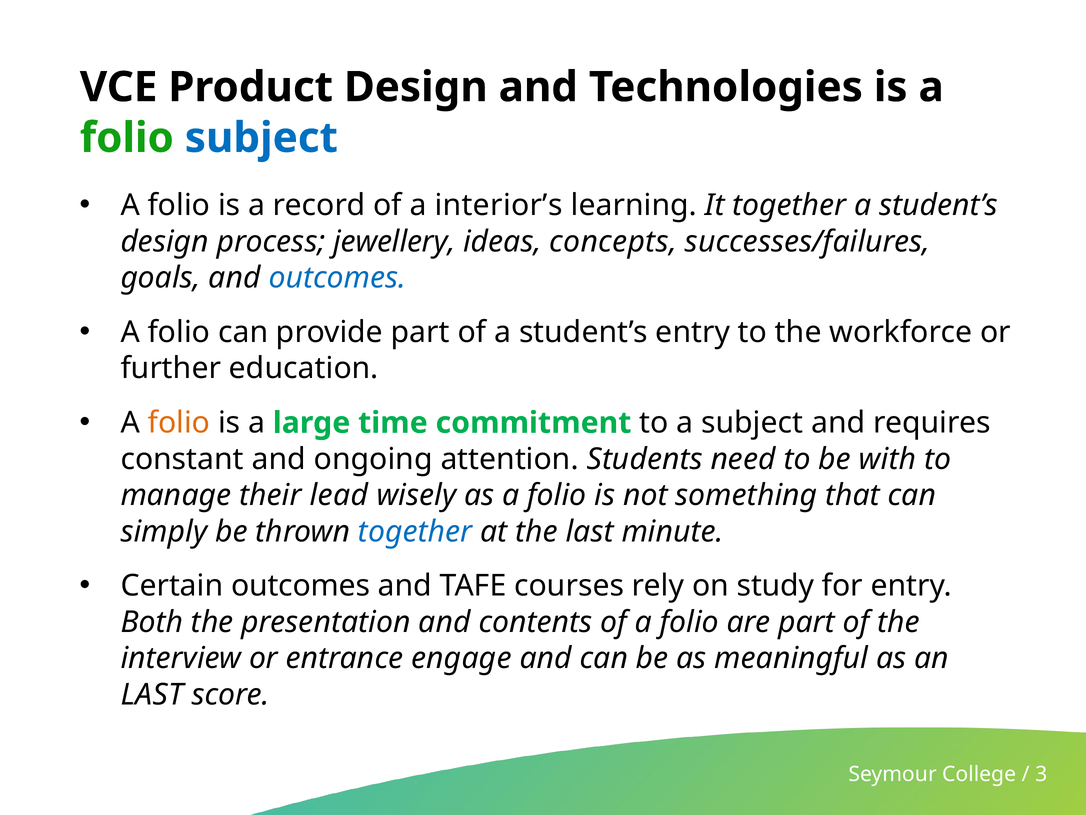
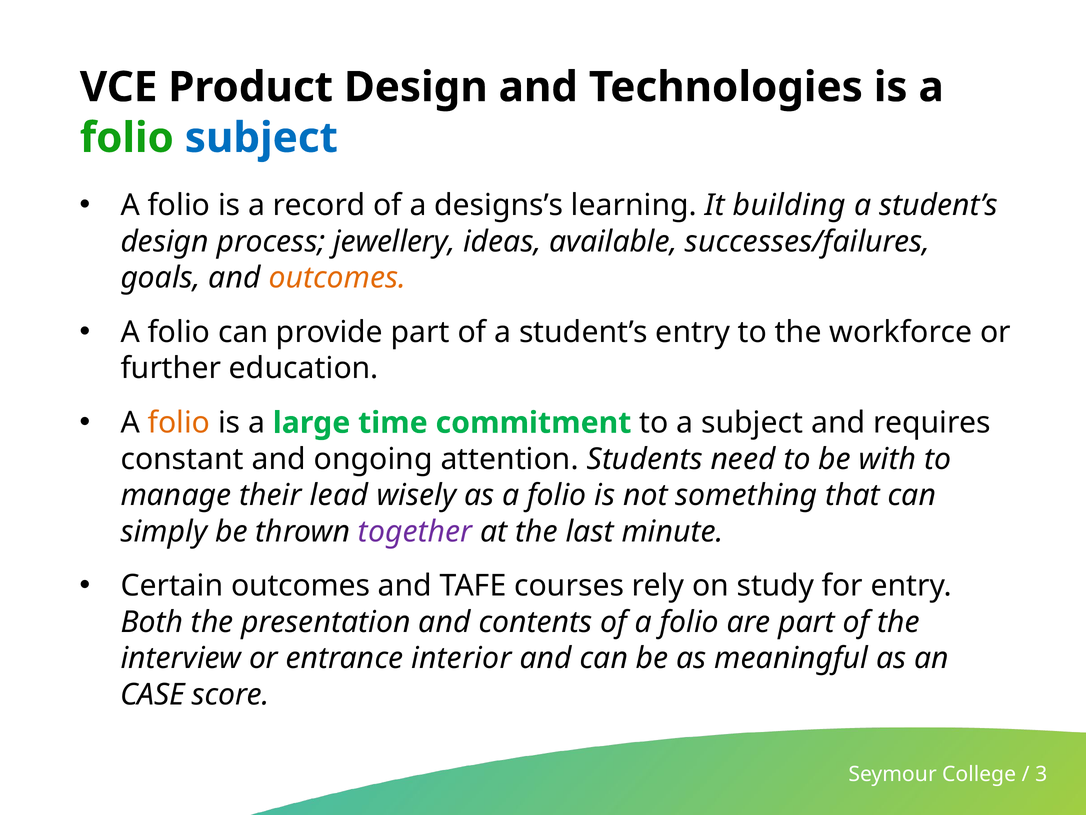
interior’s: interior’s -> designs’s
It together: together -> building
concepts: concepts -> available
outcomes at (337, 278) colour: blue -> orange
together at (415, 531) colour: blue -> purple
engage: engage -> interior
LAST at (152, 694): LAST -> CASE
